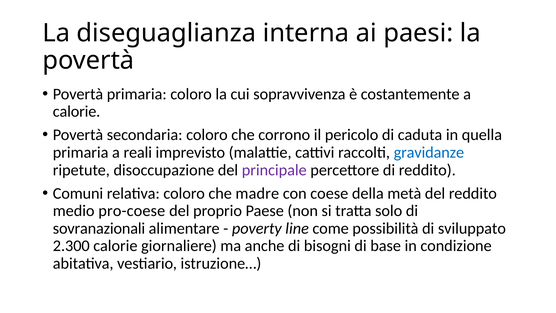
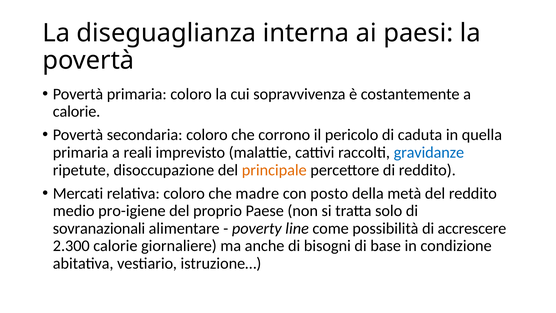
principale colour: purple -> orange
Comuni: Comuni -> Mercati
coese: coese -> posto
pro-coese: pro-coese -> pro-igiene
sviluppato: sviluppato -> accrescere
